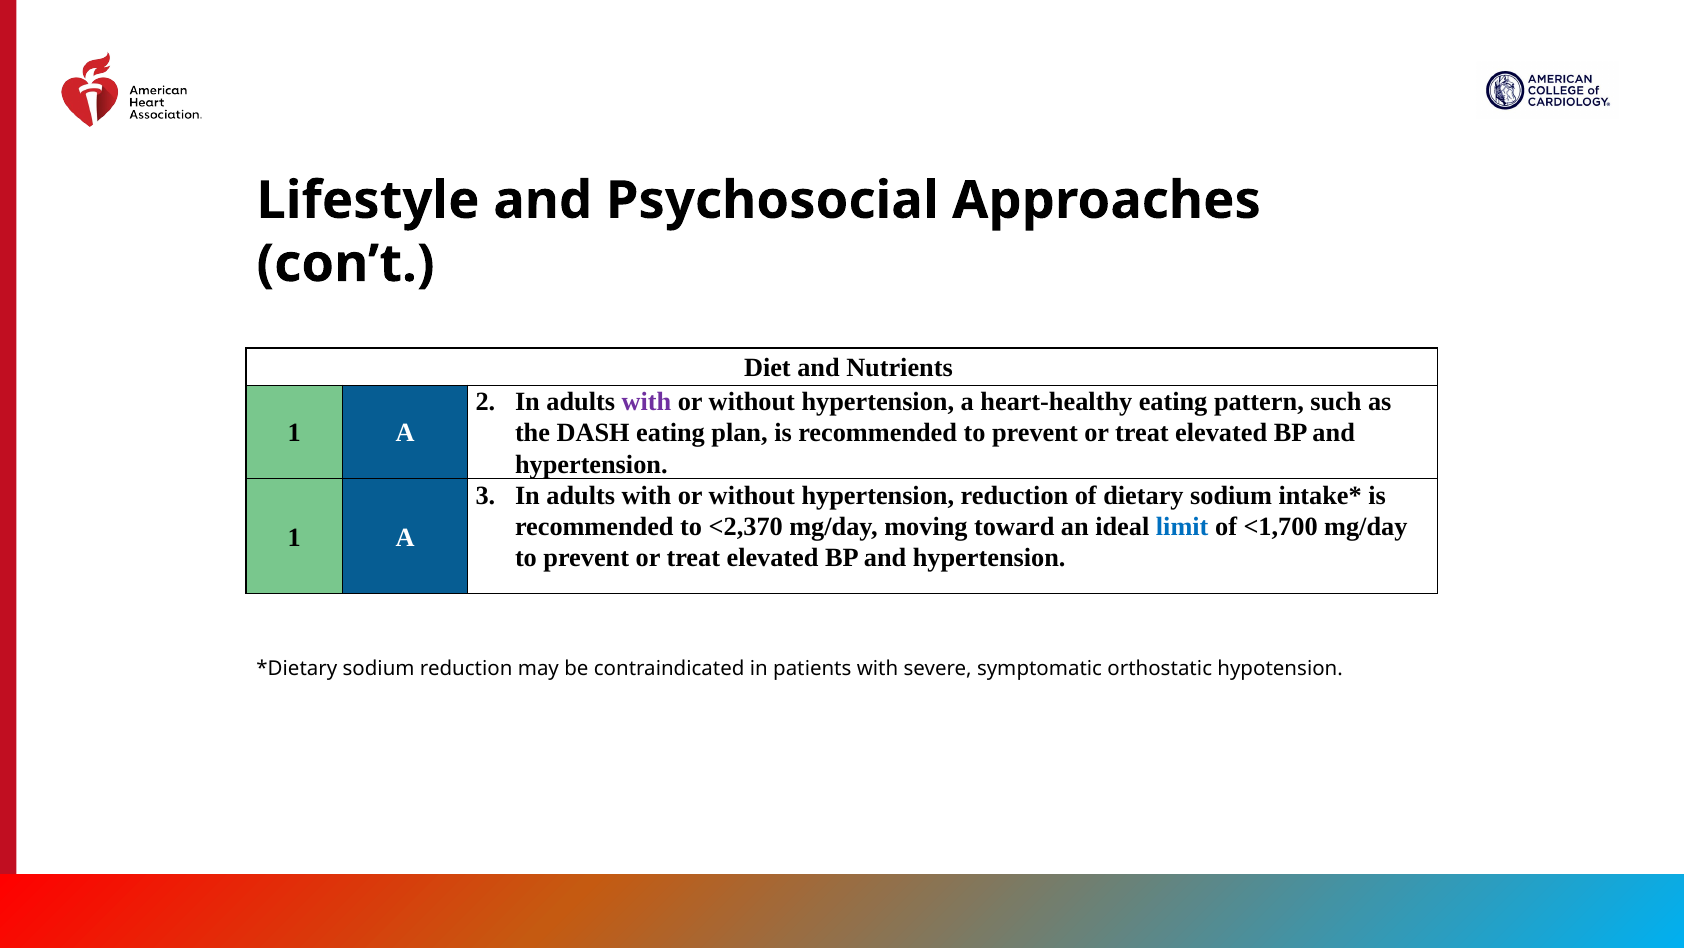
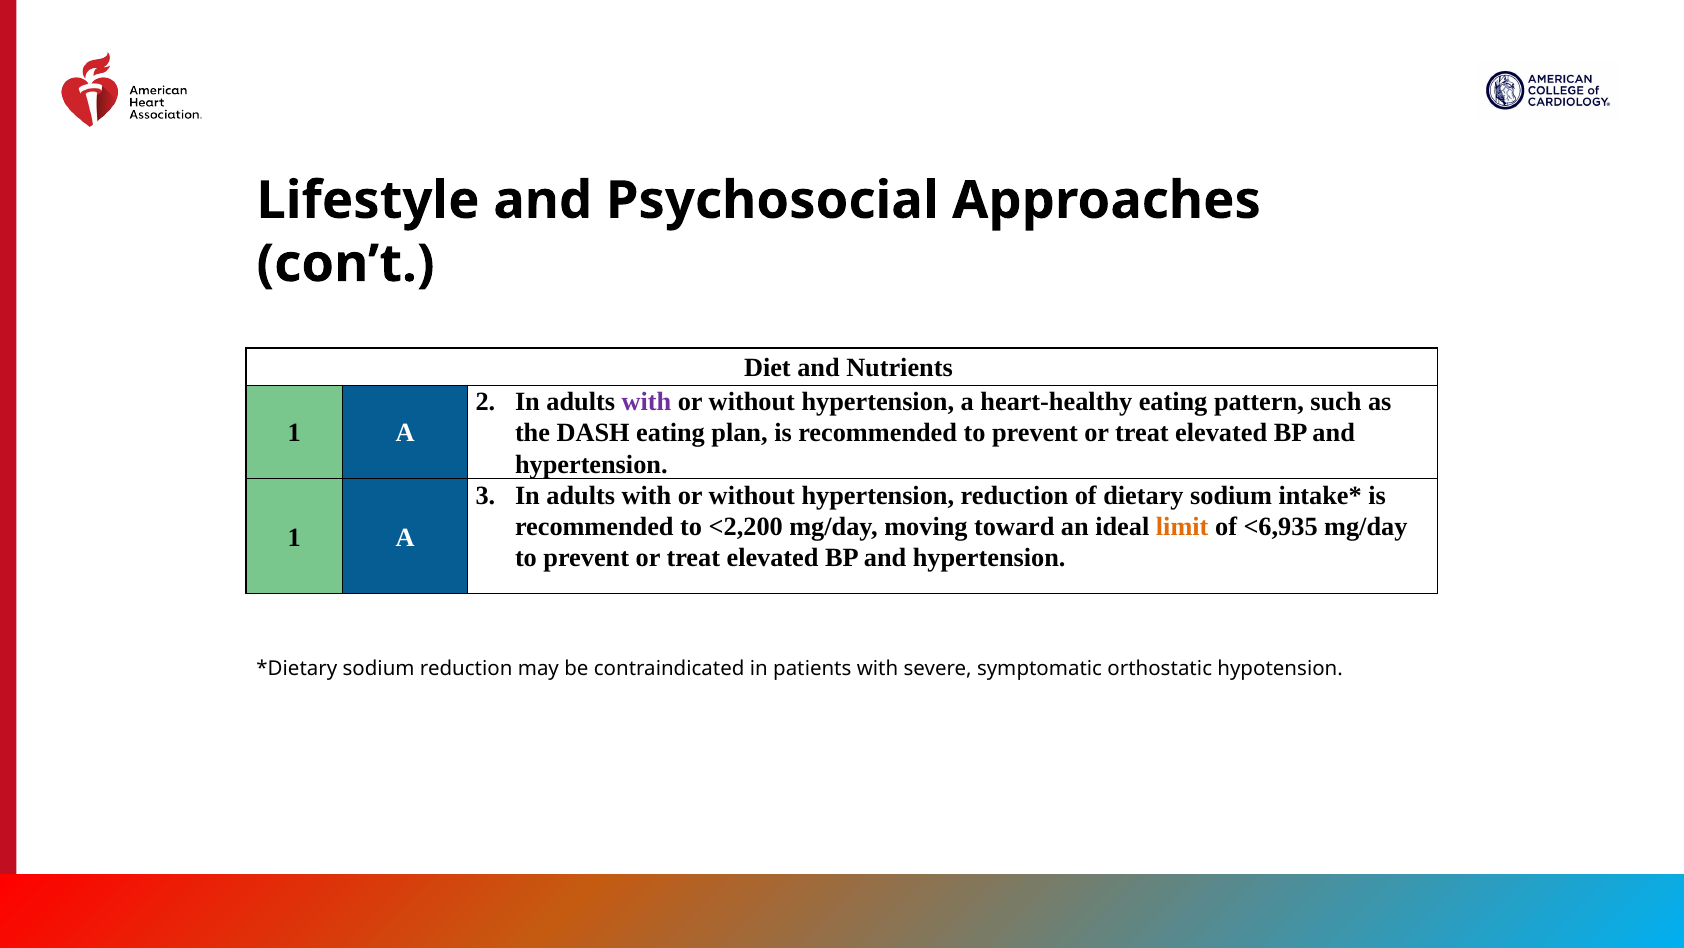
<2,370: <2,370 -> <2,200
limit colour: blue -> orange
<1,700: <1,700 -> <6,935
